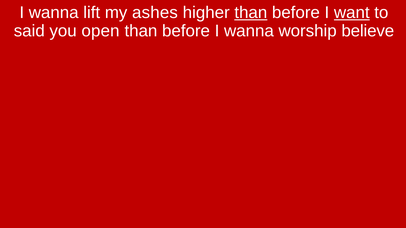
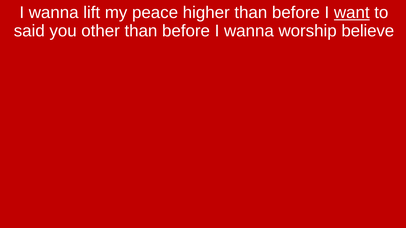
ashes: ashes -> peace
than at (251, 13) underline: present -> none
open: open -> other
